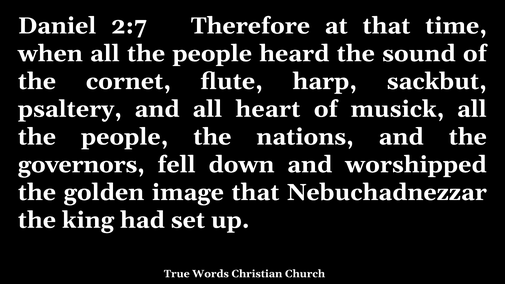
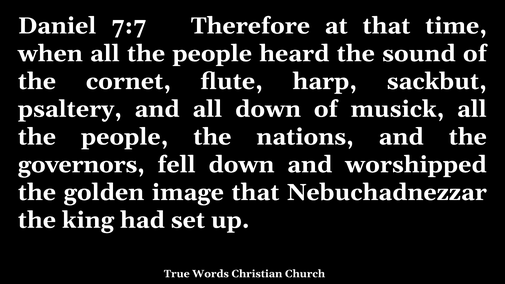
2:7: 2:7 -> 7:7
all heart: heart -> down
